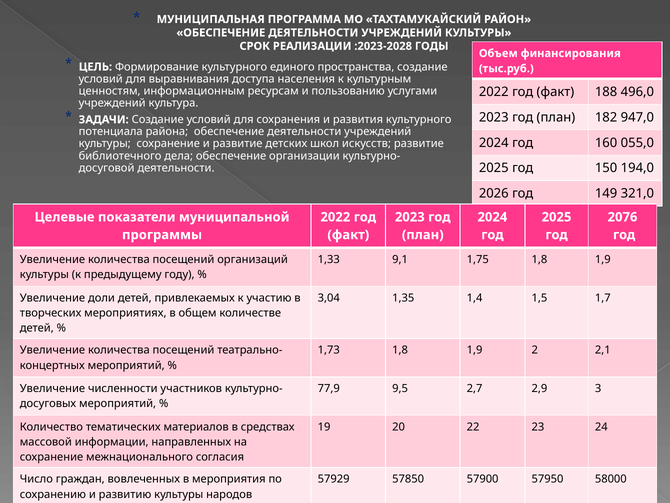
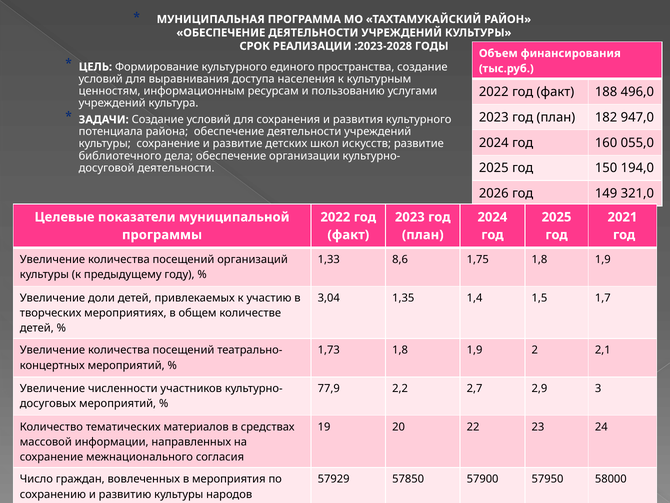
2076: 2076 -> 2021
9,1: 9,1 -> 8,6
9,5: 9,5 -> 2,2
